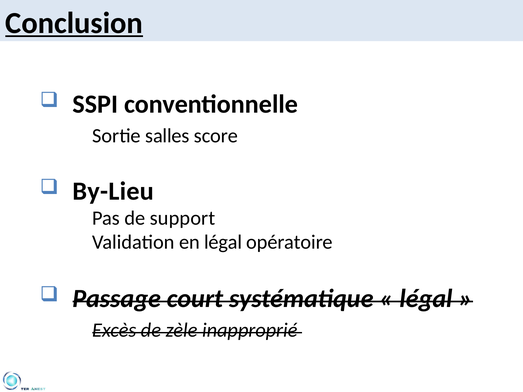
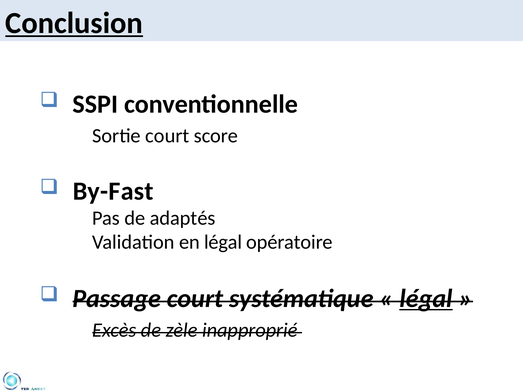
Sortie salles: salles -> court
By-Lieu: By-Lieu -> By-Fast
support: support -> adaptés
légal at (426, 299) underline: none -> present
